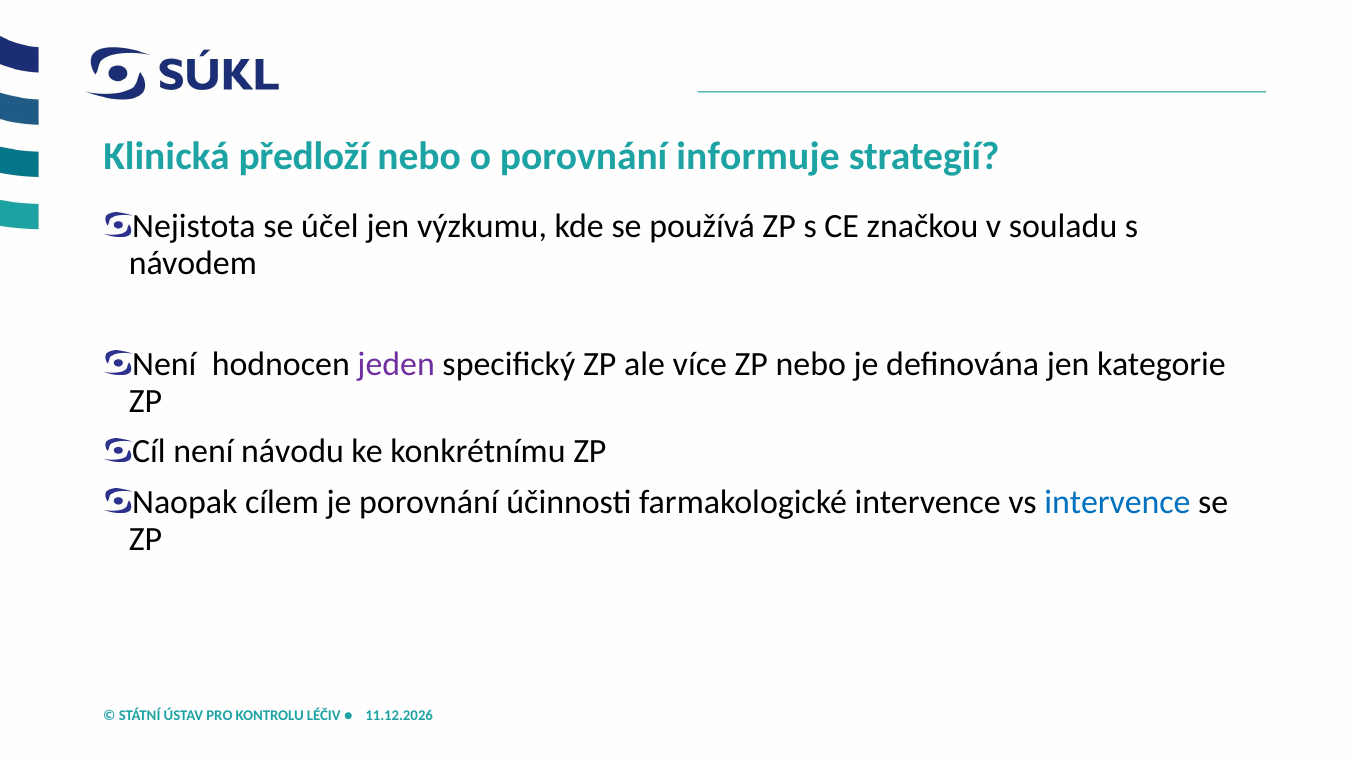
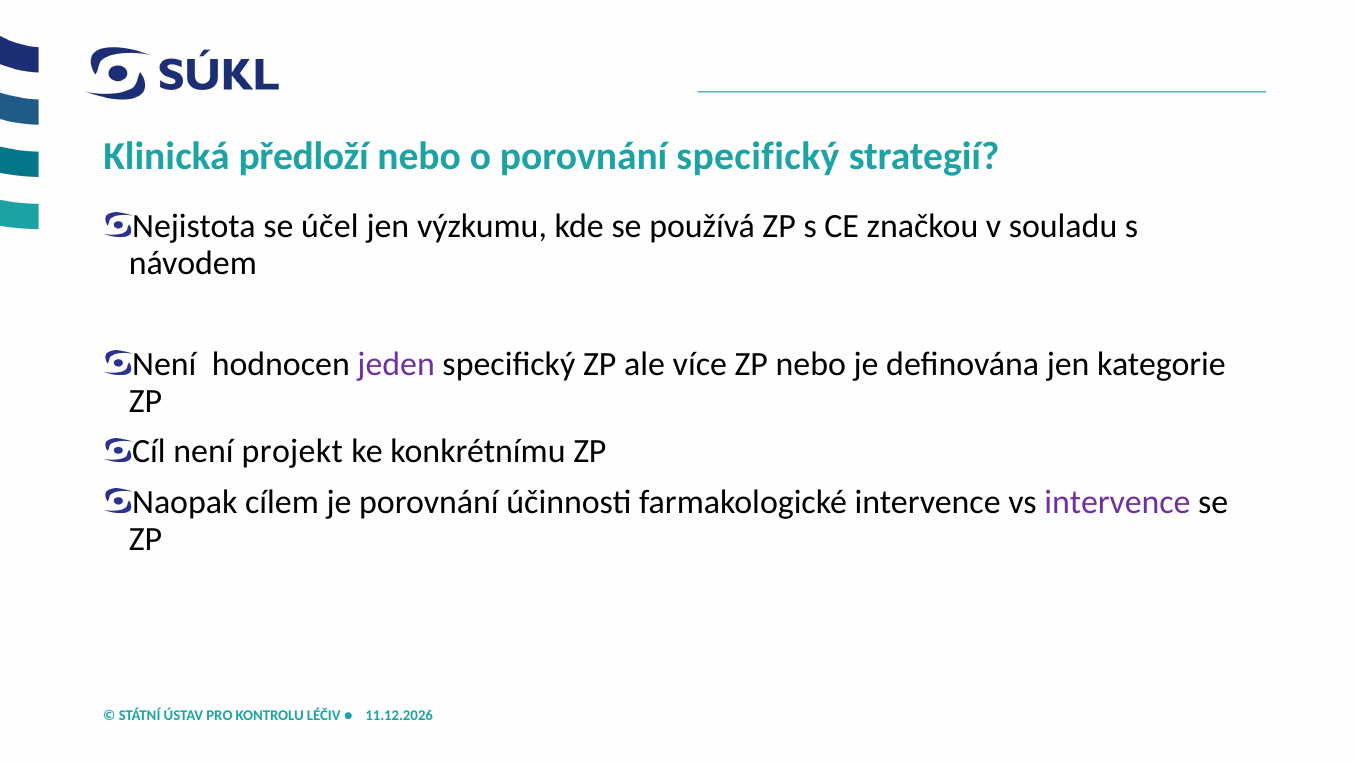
porovnání informuje: informuje -> specifický
návodu: návodu -> projekt
intervence at (1117, 502) colour: blue -> purple
